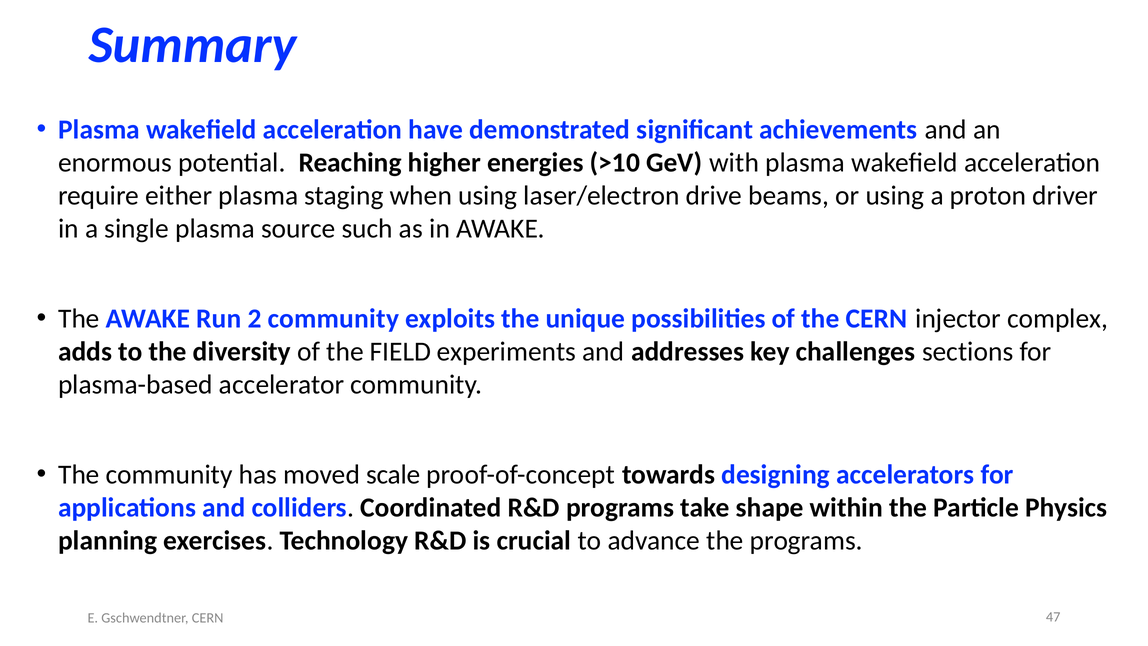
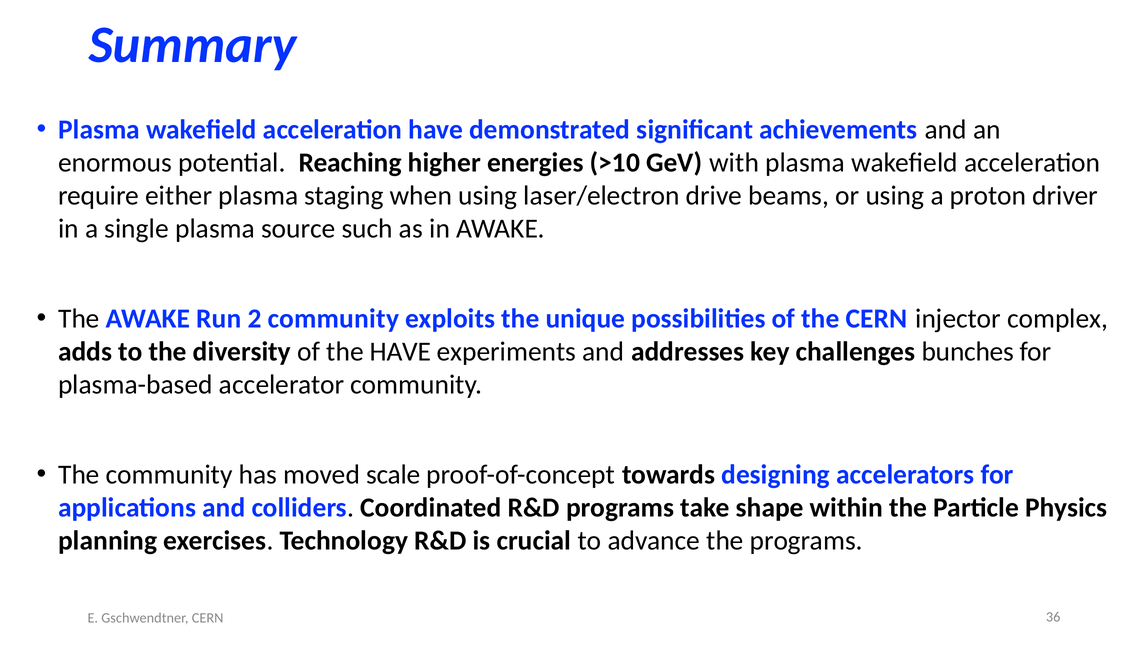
the FIELD: FIELD -> HAVE
sections: sections -> bunches
47: 47 -> 36
